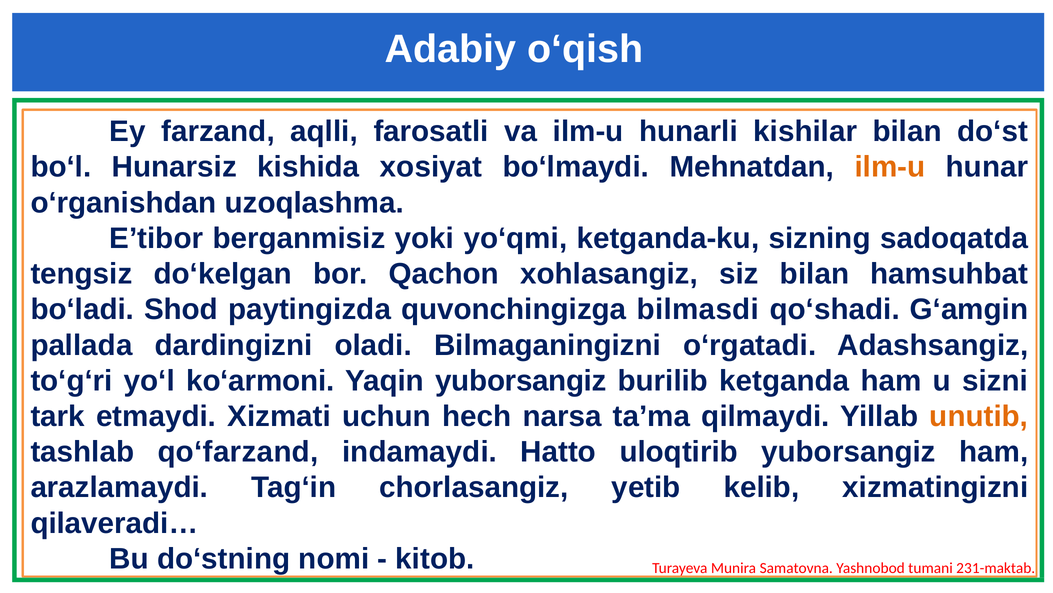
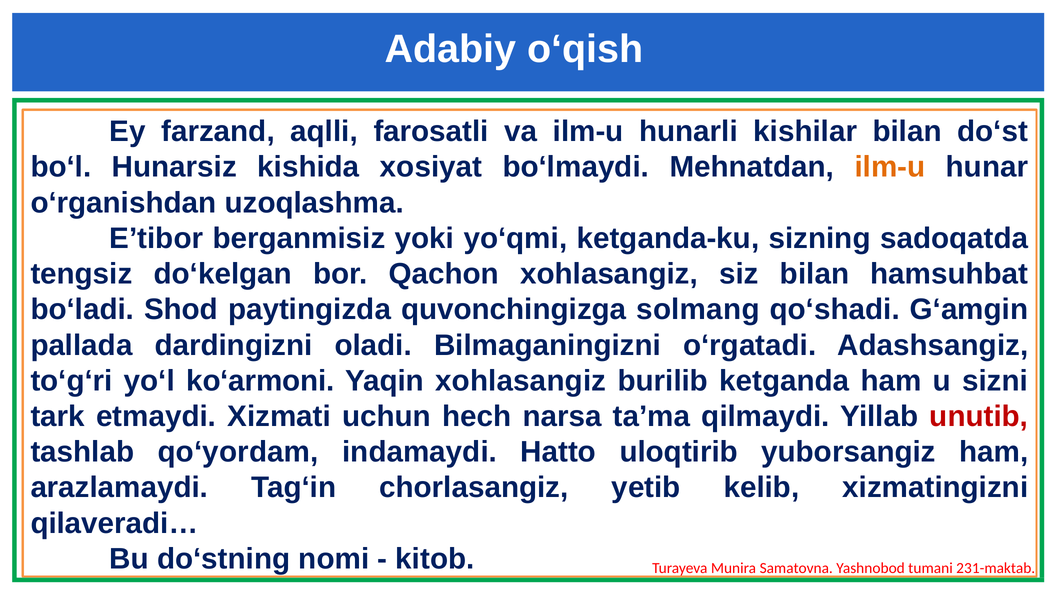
bilmasdi: bilmasdi -> solmang
Yaqin yuborsangiz: yuborsangiz -> xohlasangiz
unutib colour: orange -> red
qo‘farzand: qo‘farzand -> qo‘yordam
